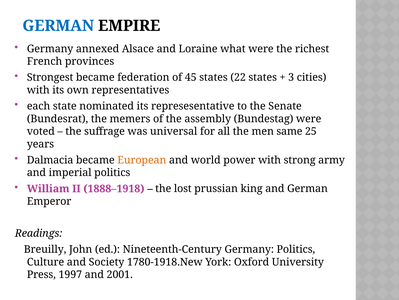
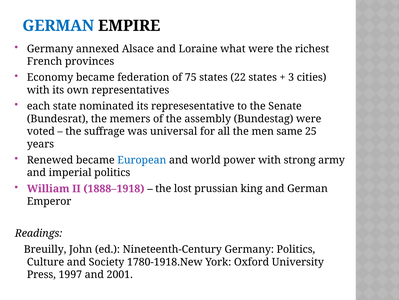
Strongest: Strongest -> Economy
45: 45 -> 75
Dalmacia: Dalmacia -> Renewed
European colour: orange -> blue
